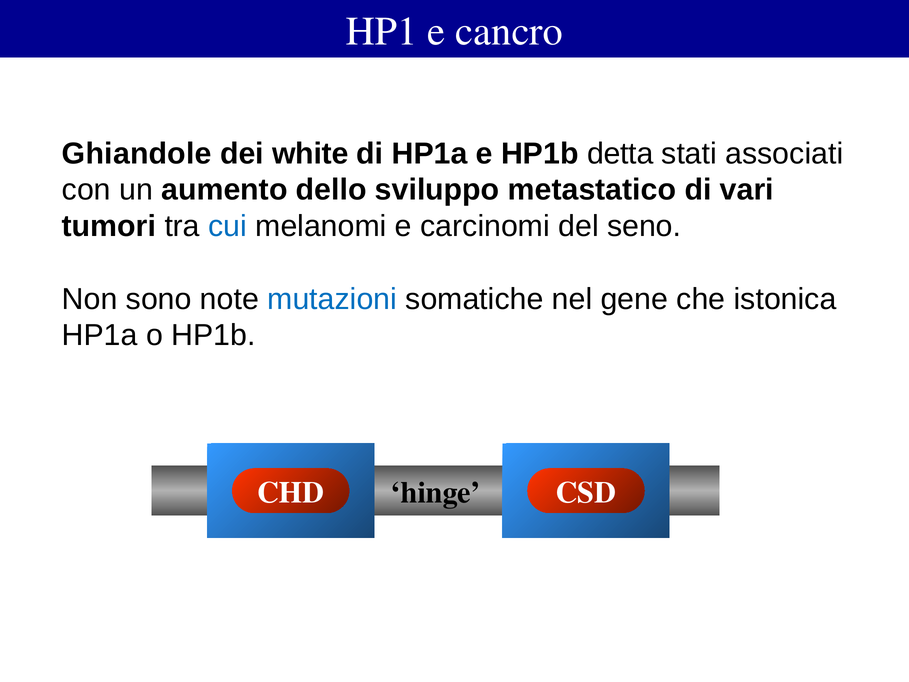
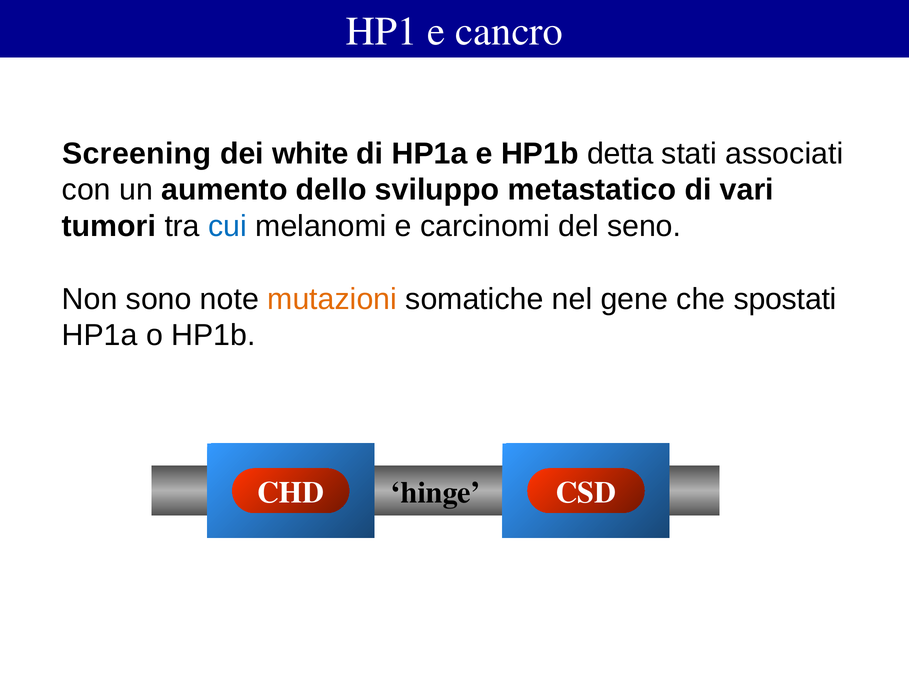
Ghiandole: Ghiandole -> Screening
mutazioni colour: blue -> orange
istonica: istonica -> spostati
